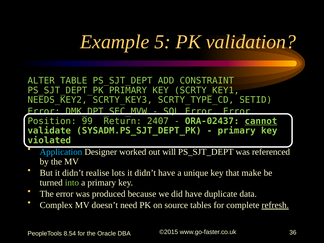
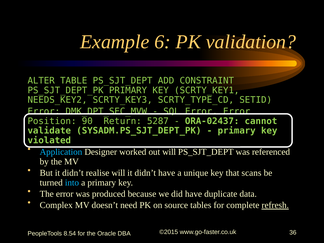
5: 5 -> 6
99: 99 -> 90
2407: 2407 -> 5287
cannot underline: present -> none
realise lots: lots -> will
make: make -> scans
into colour: light green -> light blue
